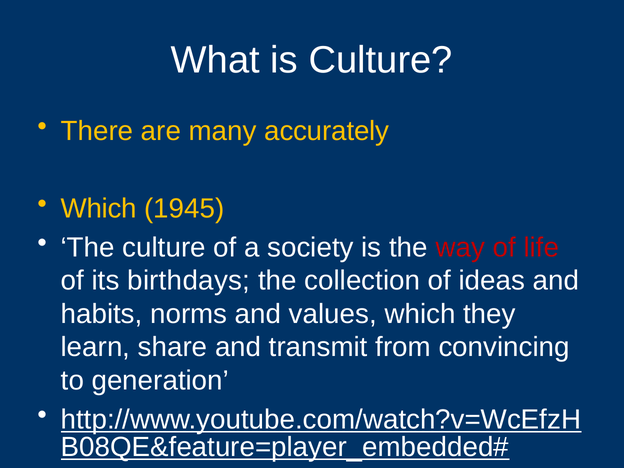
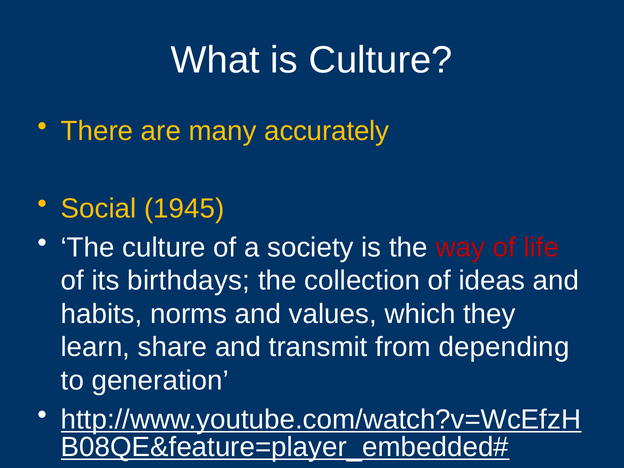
Which at (99, 209): Which -> Social
convincing: convincing -> depending
